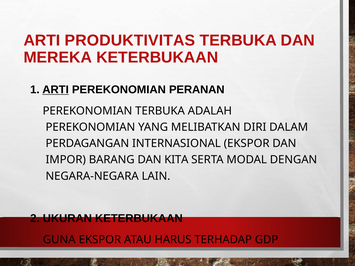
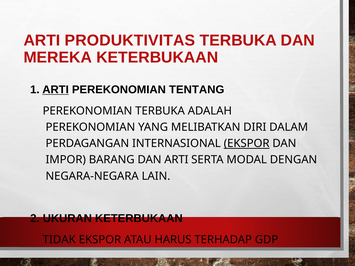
PERANAN: PERANAN -> TENTANG
EKSPOR at (247, 144) underline: none -> present
DAN KITA: KITA -> ARTI
GUNA: GUNA -> TIDAK
